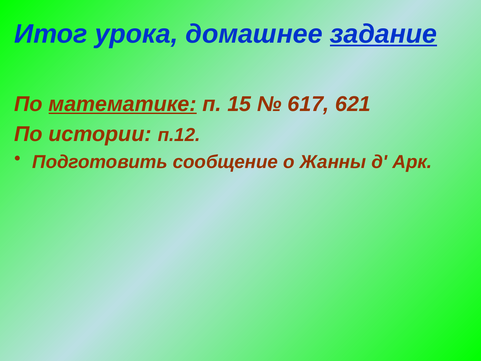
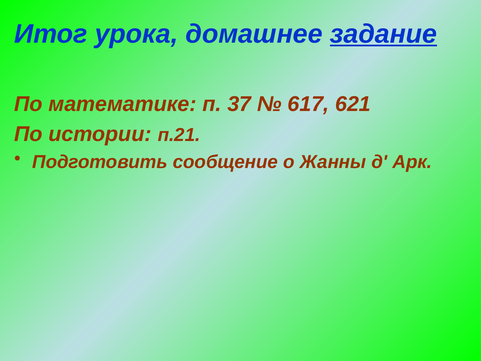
математике underline: present -> none
15: 15 -> 37
п.12: п.12 -> п.21
